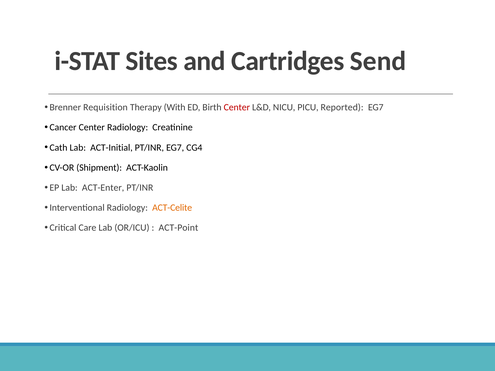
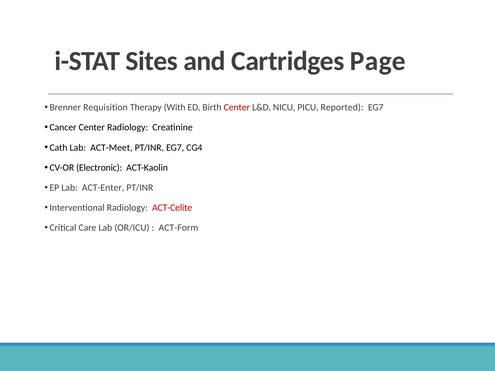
Send: Send -> Page
ACT-Initial: ACT-Initial -> ACT-Meet
Shipment: Shipment -> Electronic
ACT-Celite colour: orange -> red
ACT-Point: ACT-Point -> ACT-Form
